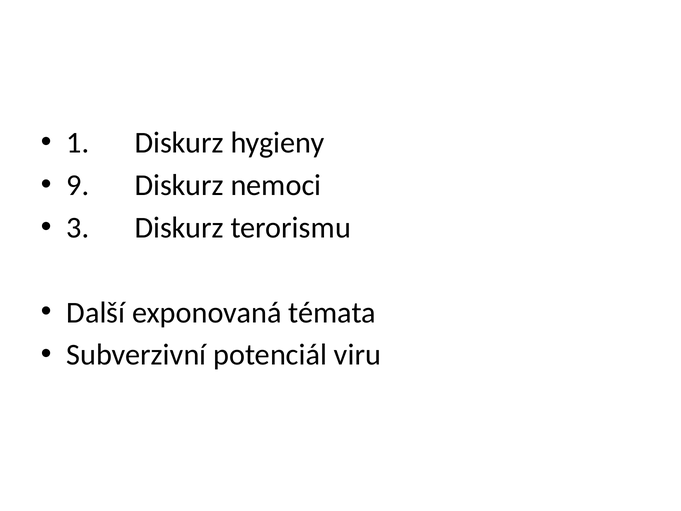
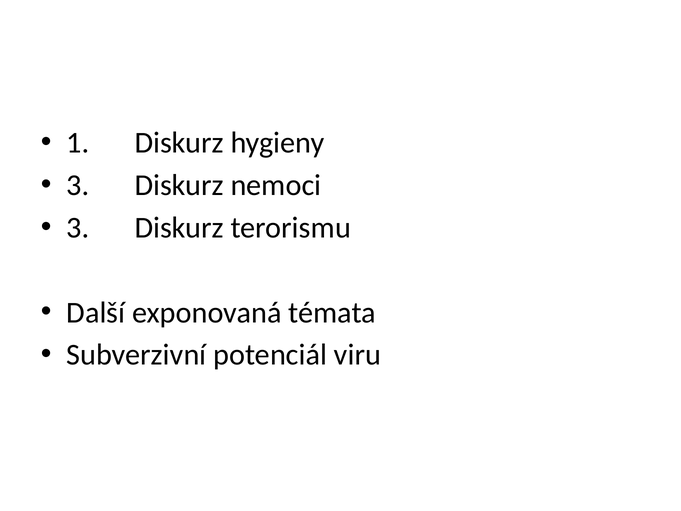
9 at (78, 185): 9 -> 3
